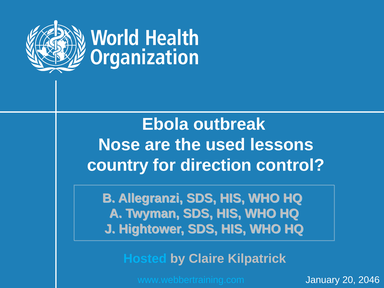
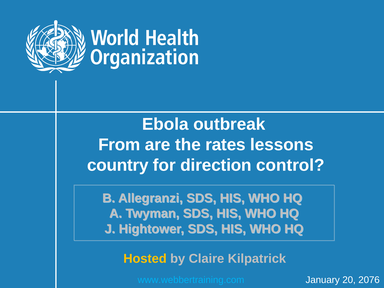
Nose: Nose -> From
used: used -> rates
Hosted colour: light blue -> yellow
2046: 2046 -> 2076
